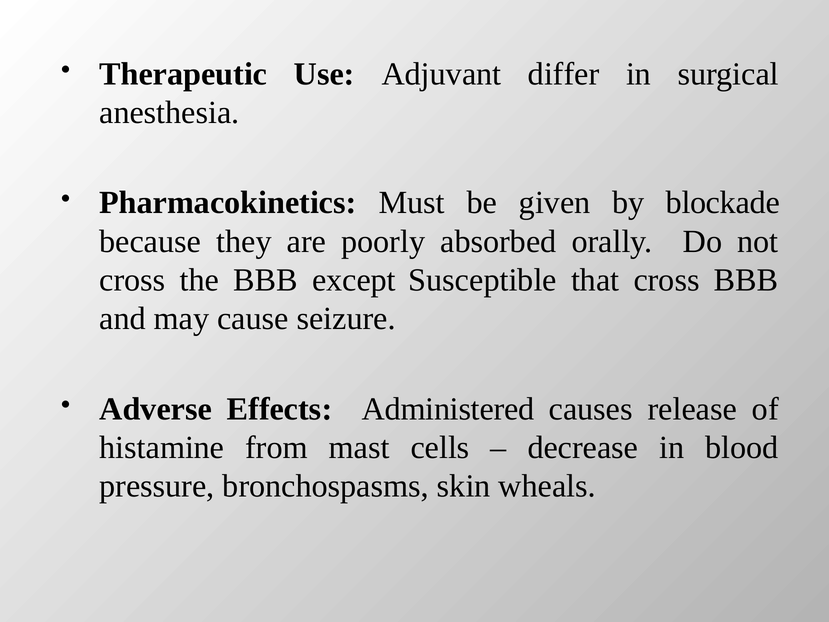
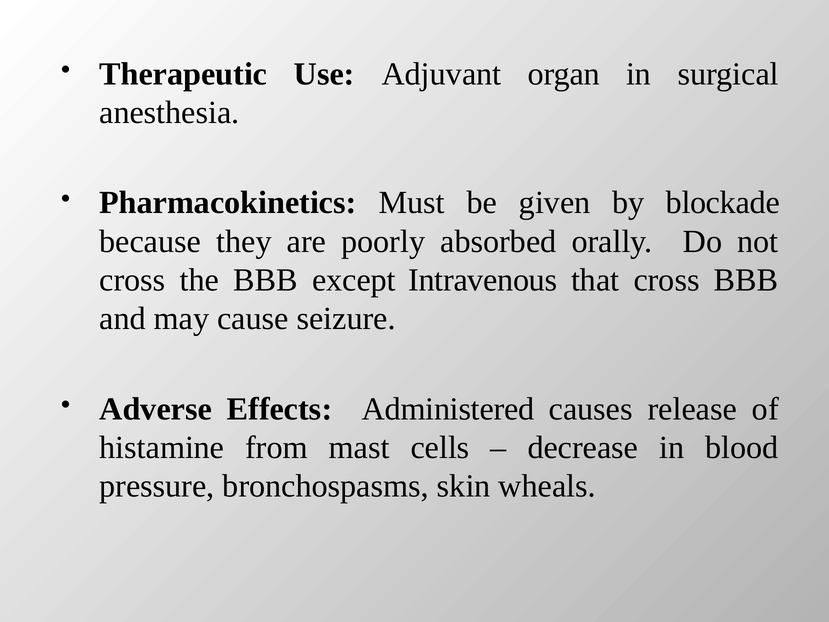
differ: differ -> organ
Susceptible: Susceptible -> Intravenous
